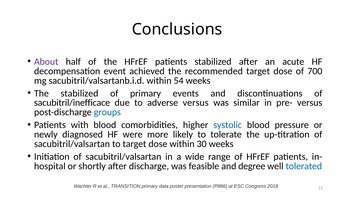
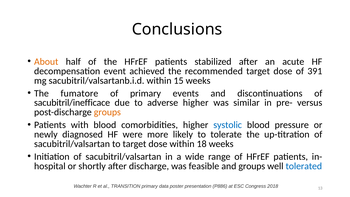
About colour: purple -> orange
700: 700 -> 391
54: 54 -> 15
The stabilized: stabilized -> fumatore
adverse versus: versus -> higher
groups at (107, 112) colour: blue -> orange
30: 30 -> 18
and degree: degree -> groups
